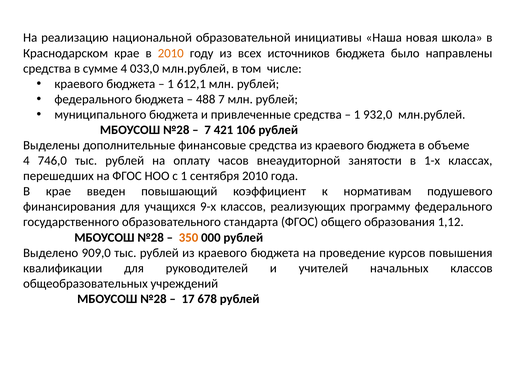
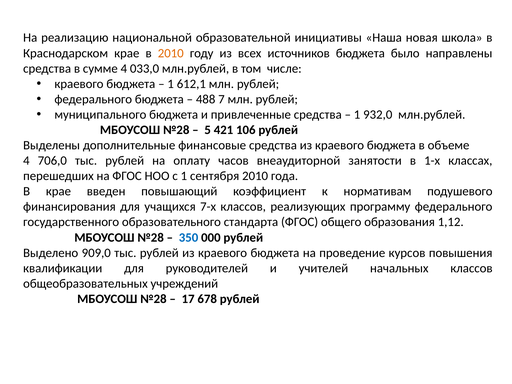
7 at (208, 130): 7 -> 5
746,0: 746,0 -> 706,0
9-х: 9-х -> 7-х
350 colour: orange -> blue
